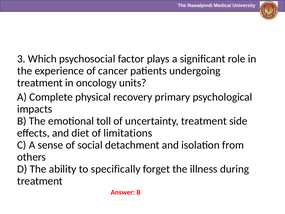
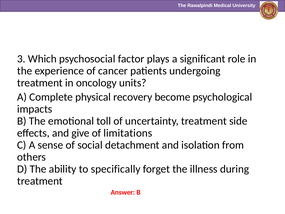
primary: primary -> become
diet: diet -> give
